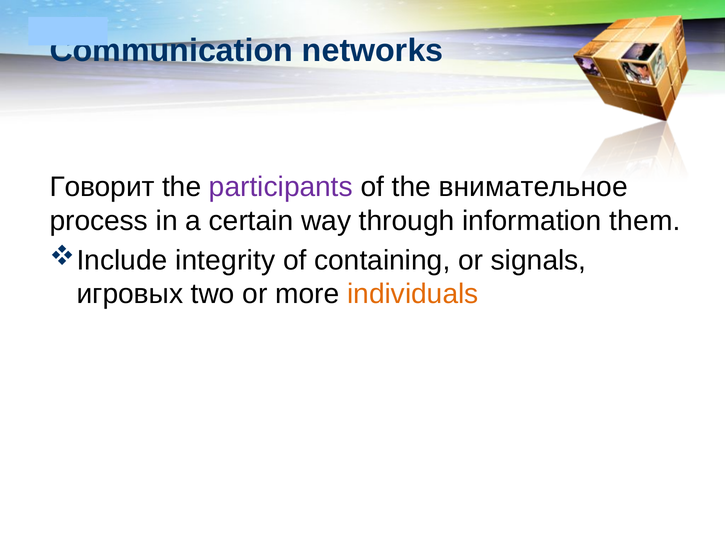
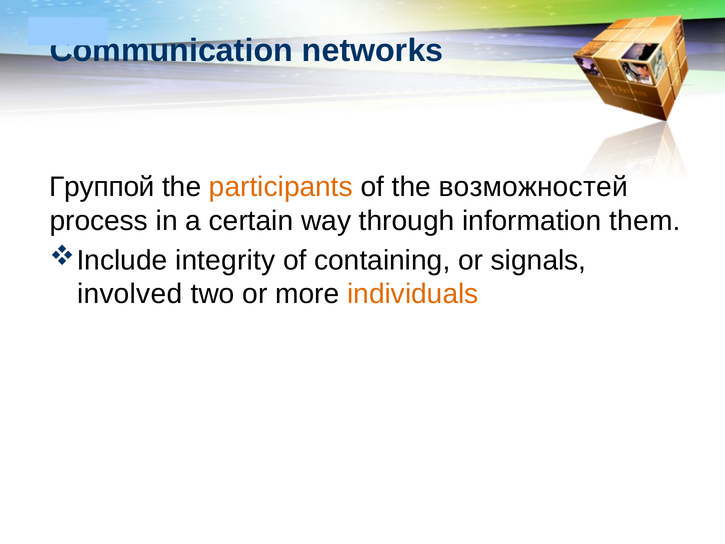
Говорит: Говорит -> Группой
participants colour: purple -> orange
внимательное: внимательное -> возможностей
игровых: игровых -> involved
